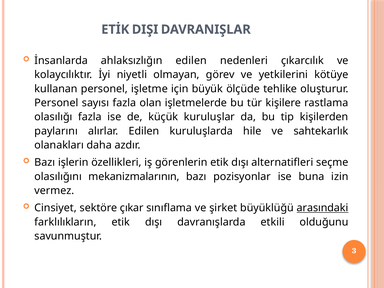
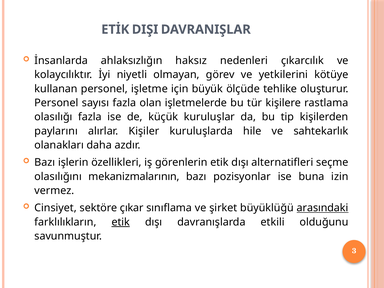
ahlaksızlığın edilen: edilen -> haksız
alırlar Edilen: Edilen -> Kişiler
etik at (121, 222) underline: none -> present
